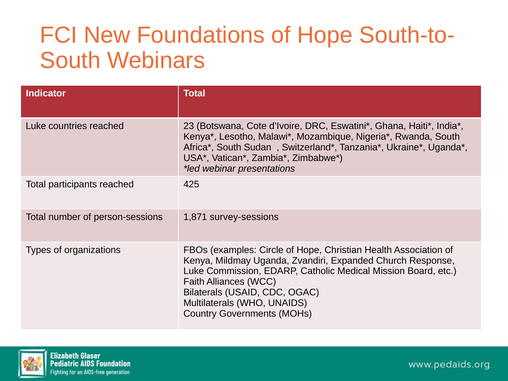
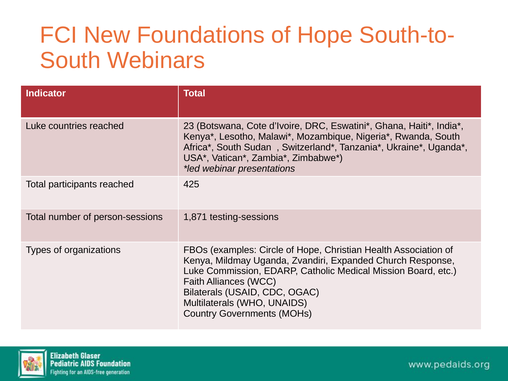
survey-sessions: survey-sessions -> testing-sessions
